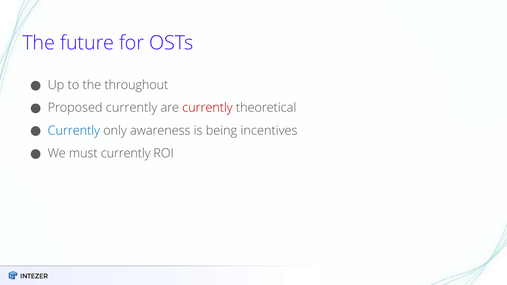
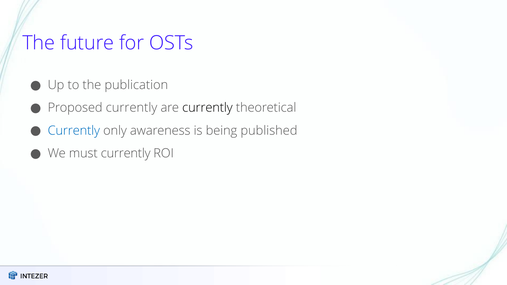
throughout: throughout -> publication
currently at (207, 108) colour: red -> black
incentives: incentives -> published
